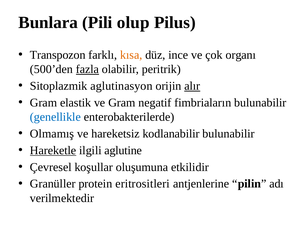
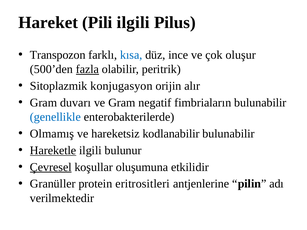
Bunlara: Bunlara -> Hareket
Pili olup: olup -> ilgili
kısa colour: orange -> blue
organı: organı -> oluşur
aglutinasyon: aglutinasyon -> konjugasyon
alır underline: present -> none
elastik: elastik -> duvarı
aglutine: aglutine -> bulunur
Çevresel underline: none -> present
